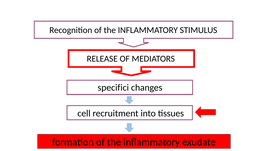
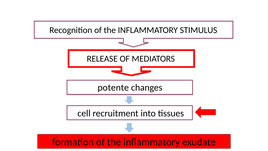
specifici: specifici -> potente
